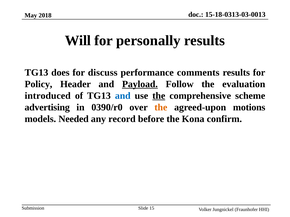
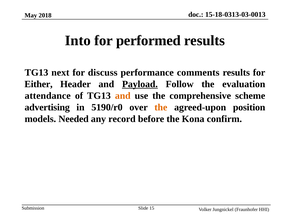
Will: Will -> Into
personally: personally -> performed
does: does -> next
Policy: Policy -> Either
introduced: introduced -> attendance
and at (123, 96) colour: blue -> orange
the at (159, 96) underline: present -> none
0390/r0: 0390/r0 -> 5190/r0
motions: motions -> position
